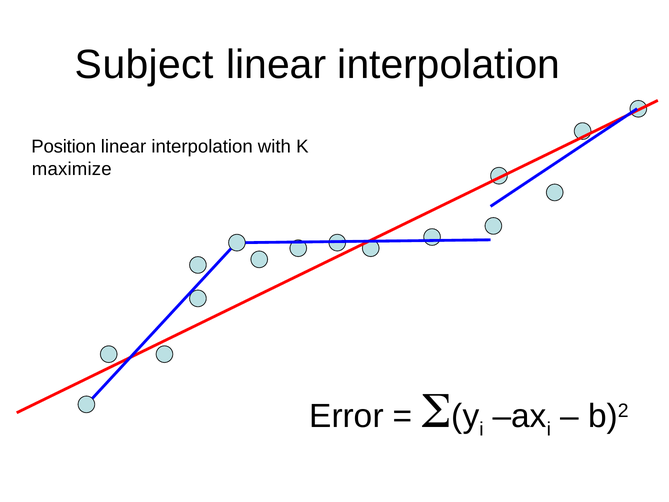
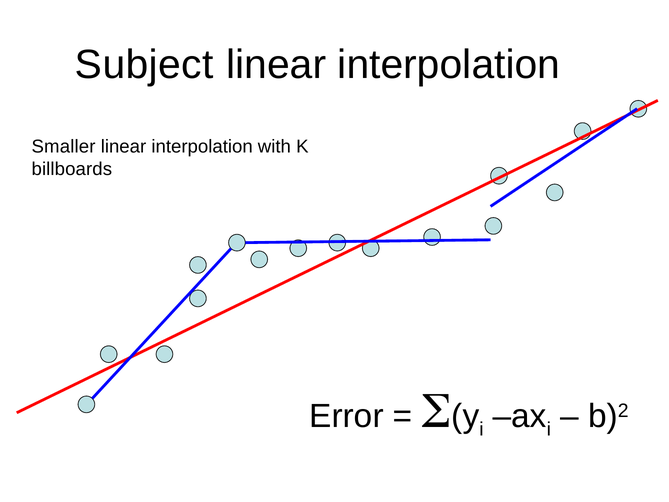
Position: Position -> Smaller
maximize: maximize -> billboards
